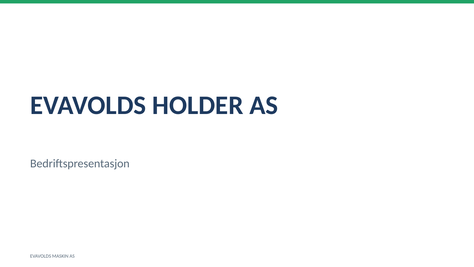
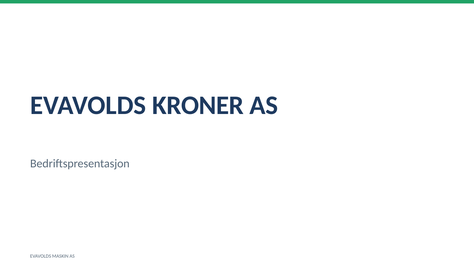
HOLDER: HOLDER -> KRONER
